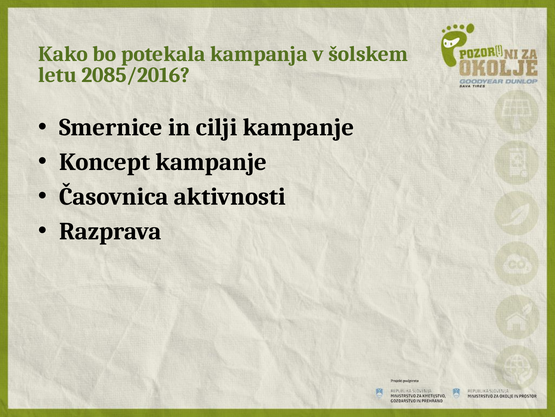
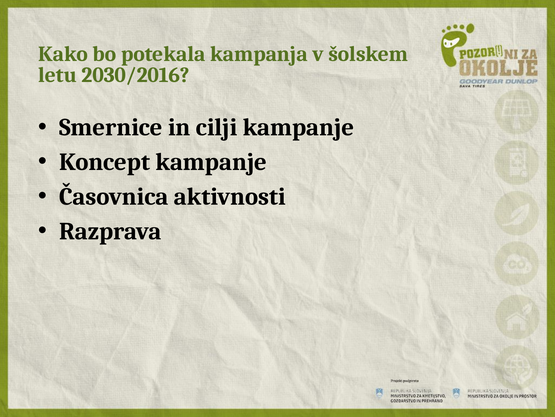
2085/2016: 2085/2016 -> 2030/2016
